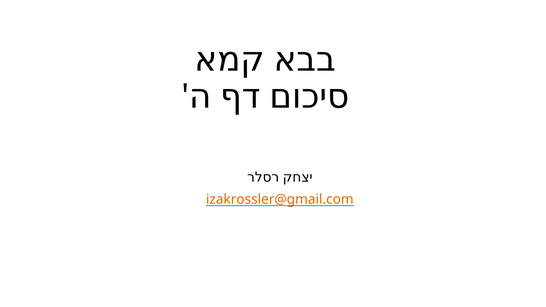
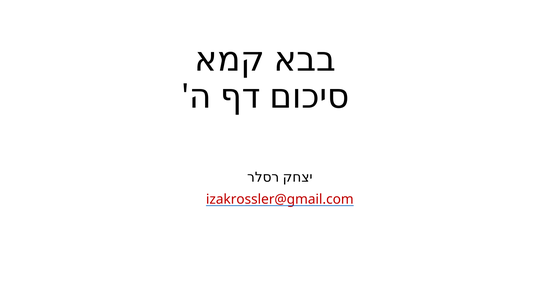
izakrossler@gmail.com colour: orange -> red
